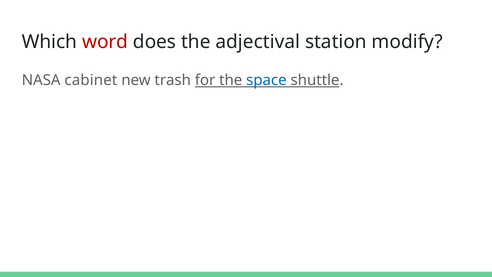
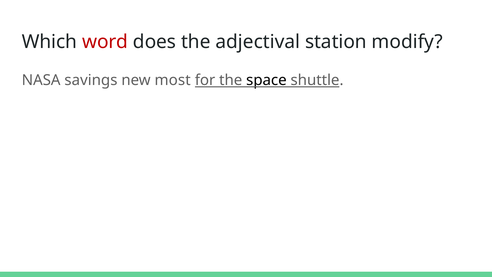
cabinet: cabinet -> savings
trash: trash -> most
space colour: blue -> black
